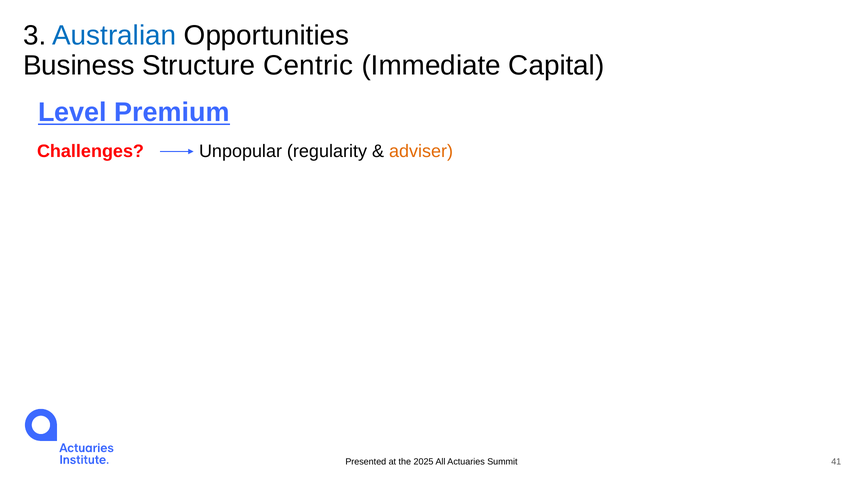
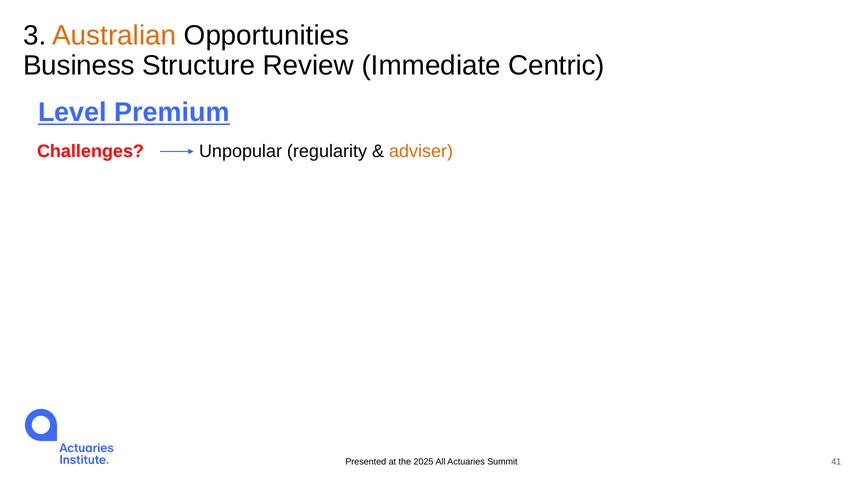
Australian colour: blue -> orange
Centric: Centric -> Review
Capital: Capital -> Centric
